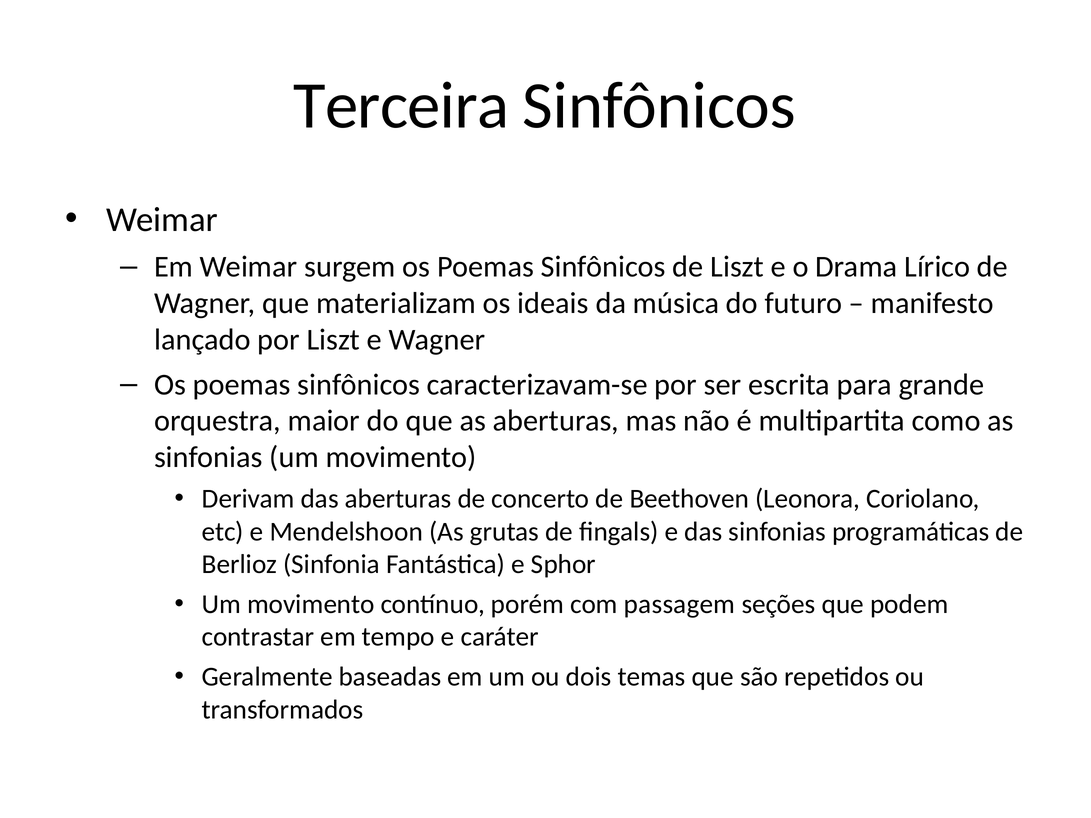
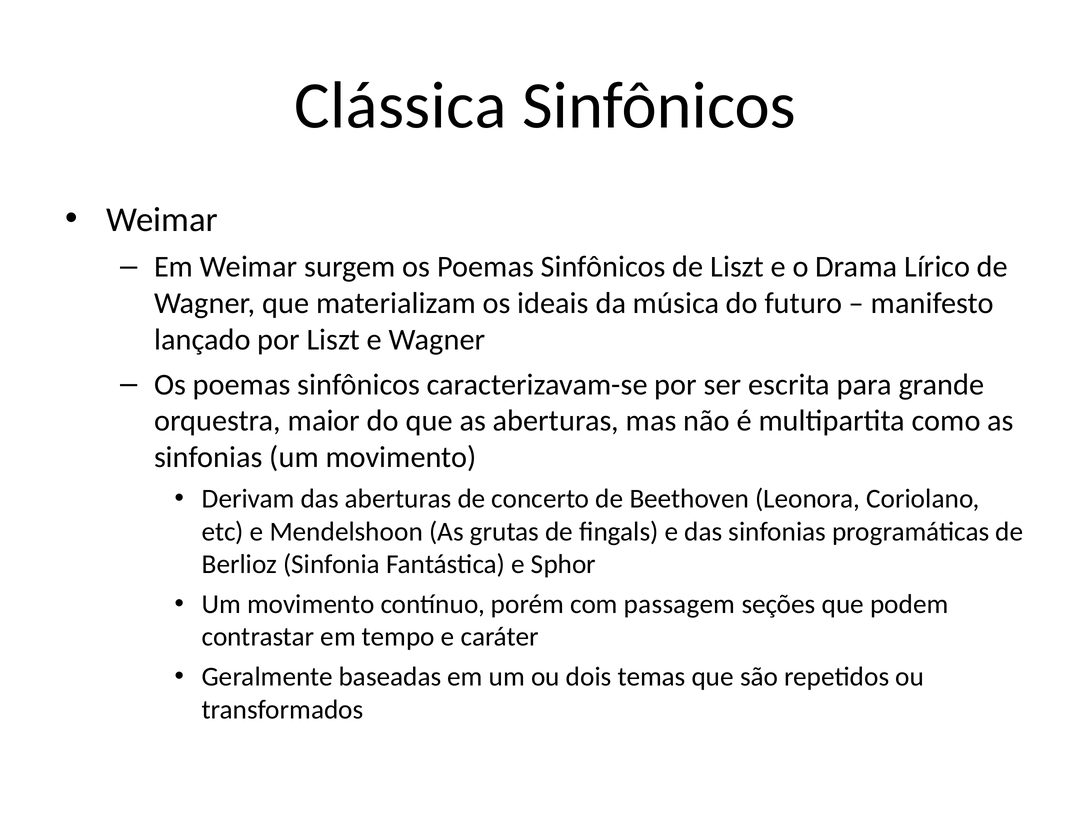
Terceira: Terceira -> Clássica
